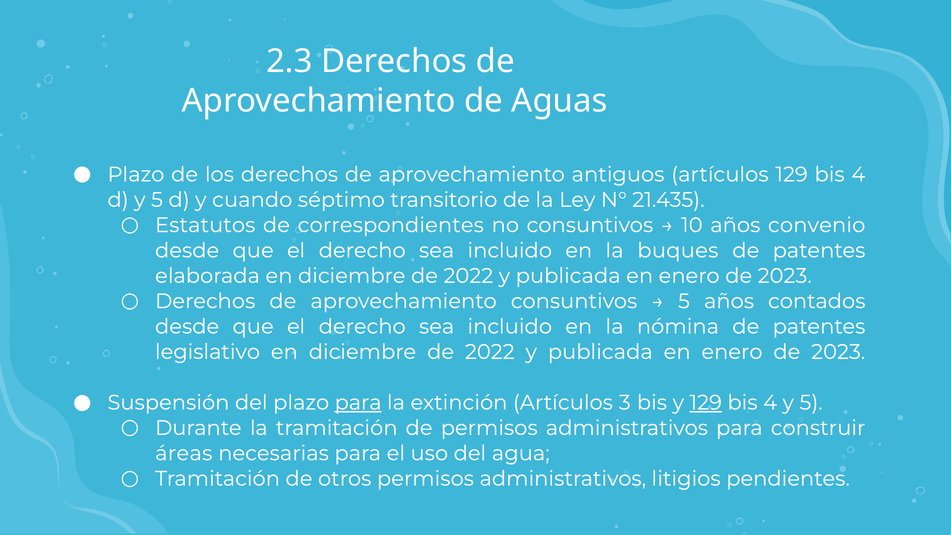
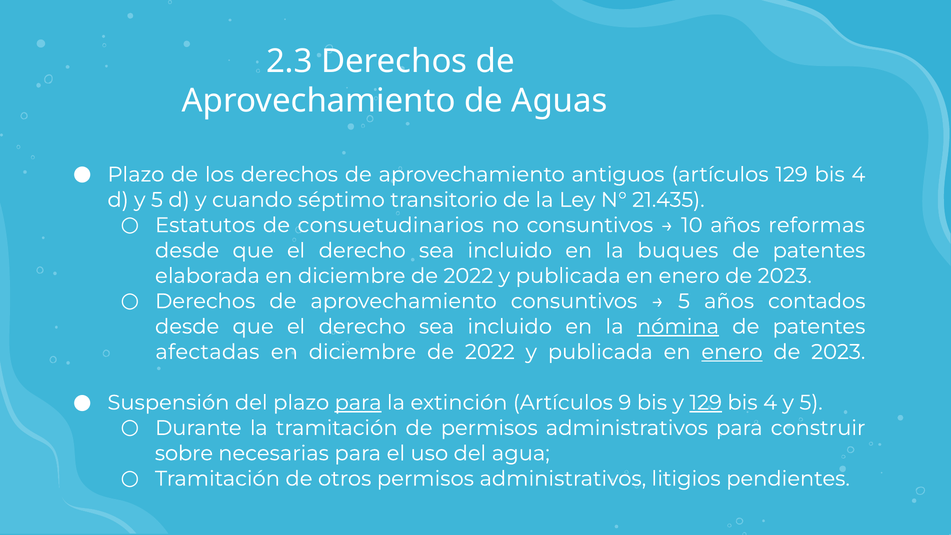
correspondientes: correspondientes -> consuetudinarios
convenio: convenio -> reformas
nómina underline: none -> present
legislativo: legislativo -> afectadas
enero at (732, 352) underline: none -> present
3: 3 -> 9
áreas: áreas -> sobre
